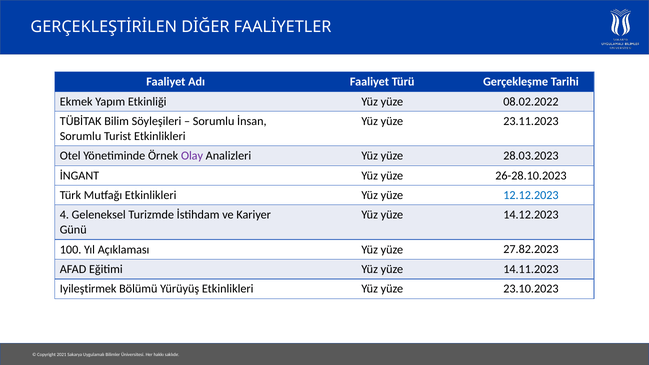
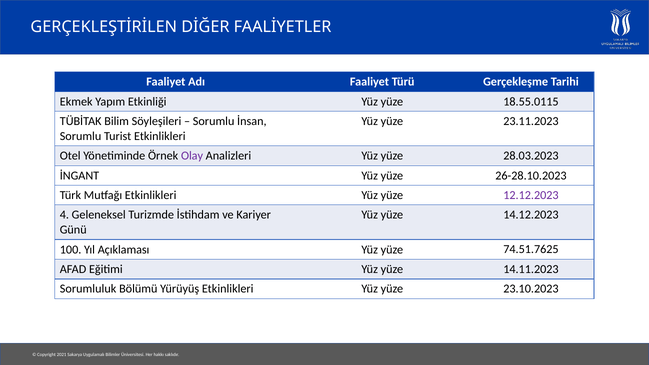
08.02.2022: 08.02.2022 -> 18.55.0115
12.12.2023 colour: blue -> purple
27.82.2023: 27.82.2023 -> 74.51.7625
Iyileştirmek: Iyileştirmek -> Sorumluluk
